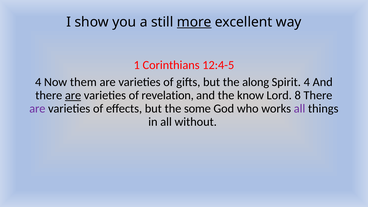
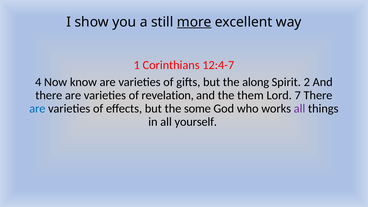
12:4-5: 12:4-5 -> 12:4-7
them: them -> know
Spirit 4: 4 -> 2
are at (73, 95) underline: present -> none
know: know -> them
8: 8 -> 7
are at (37, 109) colour: purple -> blue
without: without -> yourself
